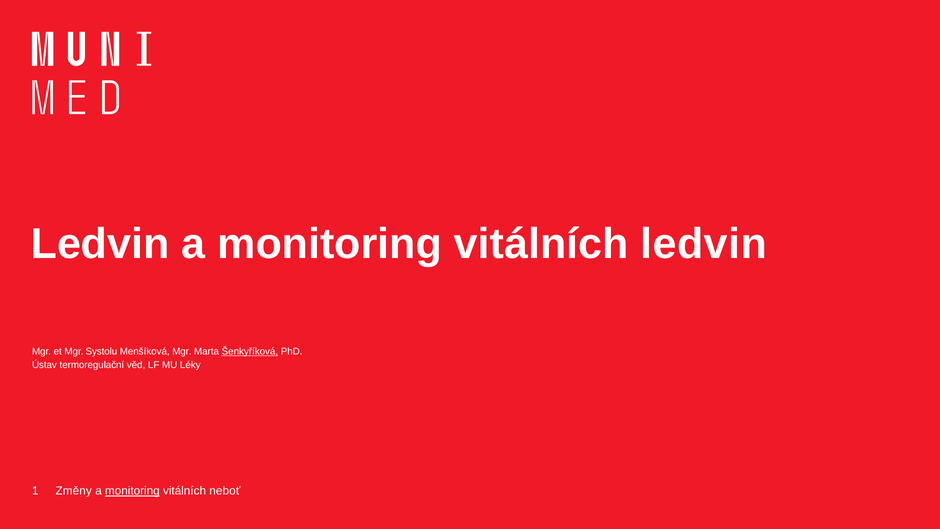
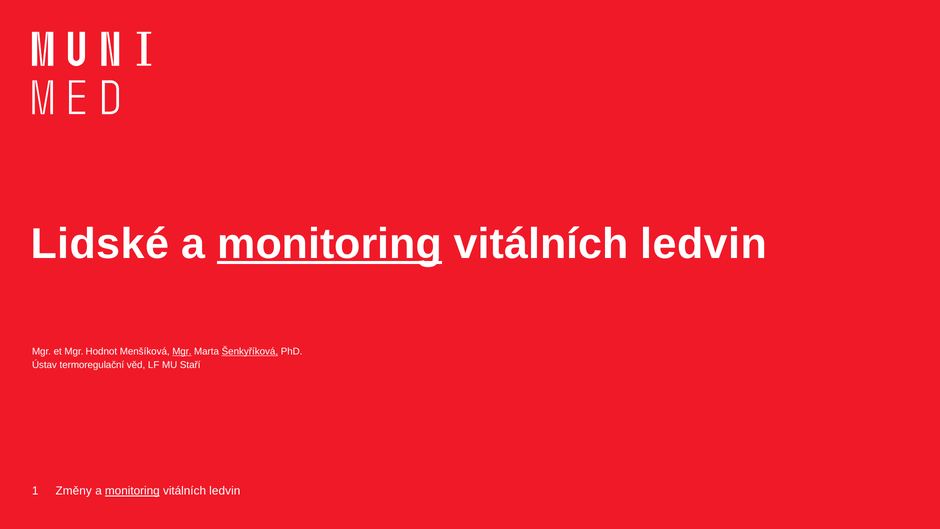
Ledvin at (100, 244): Ledvin -> Lidské
monitoring at (330, 244) underline: none -> present
Systolu: Systolu -> Hodnot
Mgr at (182, 351) underline: none -> present
Léky: Léky -> Staří
neboť at (225, 491): neboť -> ledvin
